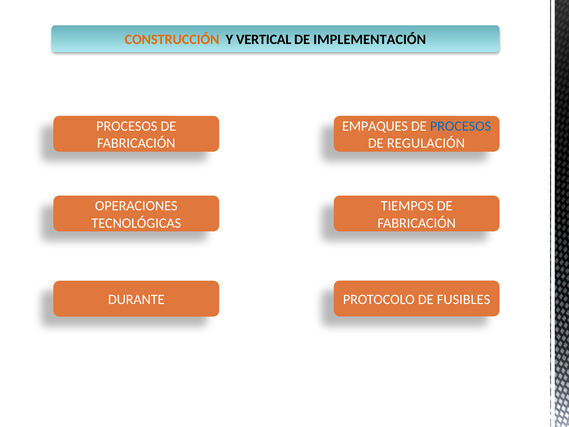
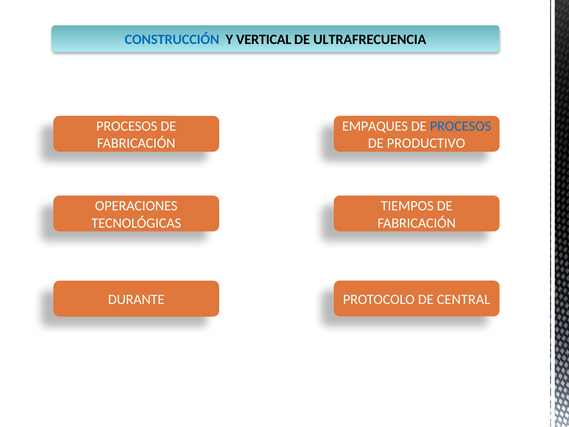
CONSTRUCCIÓN colour: orange -> blue
IMPLEMENTACIÓN: IMPLEMENTACIÓN -> ULTRAFRECUENCIA
REGULACIÓN: REGULACIÓN -> PRODUCTIVO
FUSIBLES: FUSIBLES -> CENTRAL
